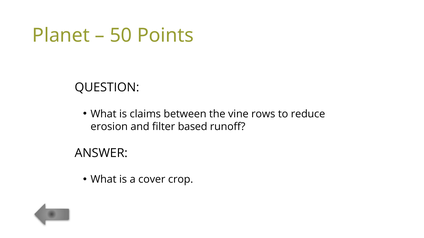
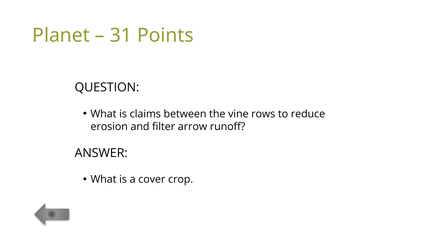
50: 50 -> 31
based: based -> arrow
